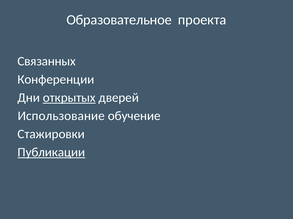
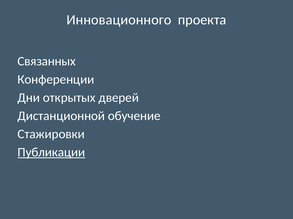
Образовательное: Образовательное -> Инновационного
открытых underline: present -> none
Использование: Использование -> Дистанционной
